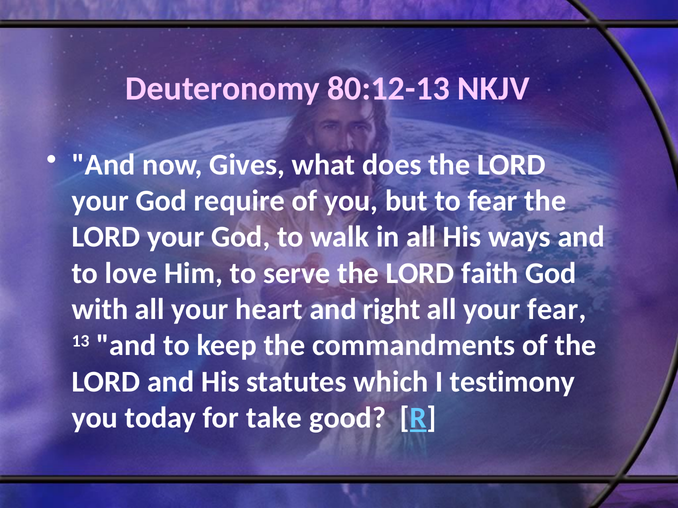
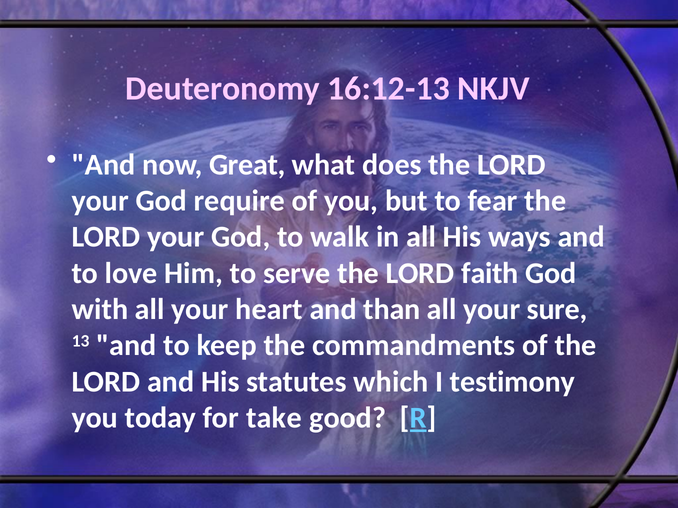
80:12-13: 80:12-13 -> 16:12-13
Gives: Gives -> Great
right: right -> than
your fear: fear -> sure
